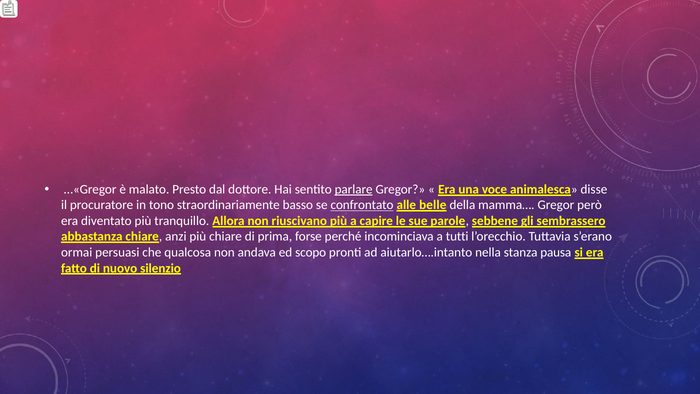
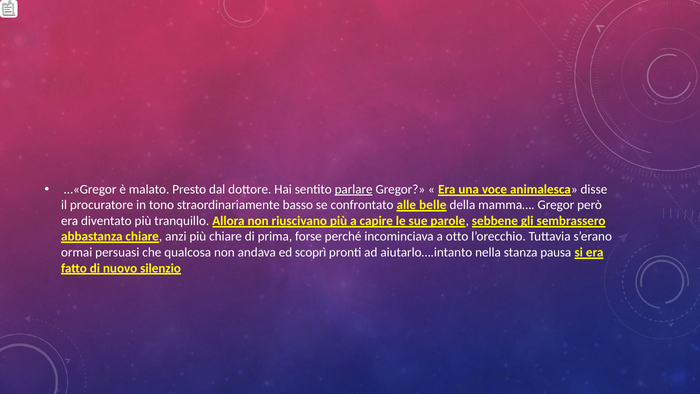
confrontato underline: present -> none
tutti: tutti -> otto
scopo: scopo -> scoprì
